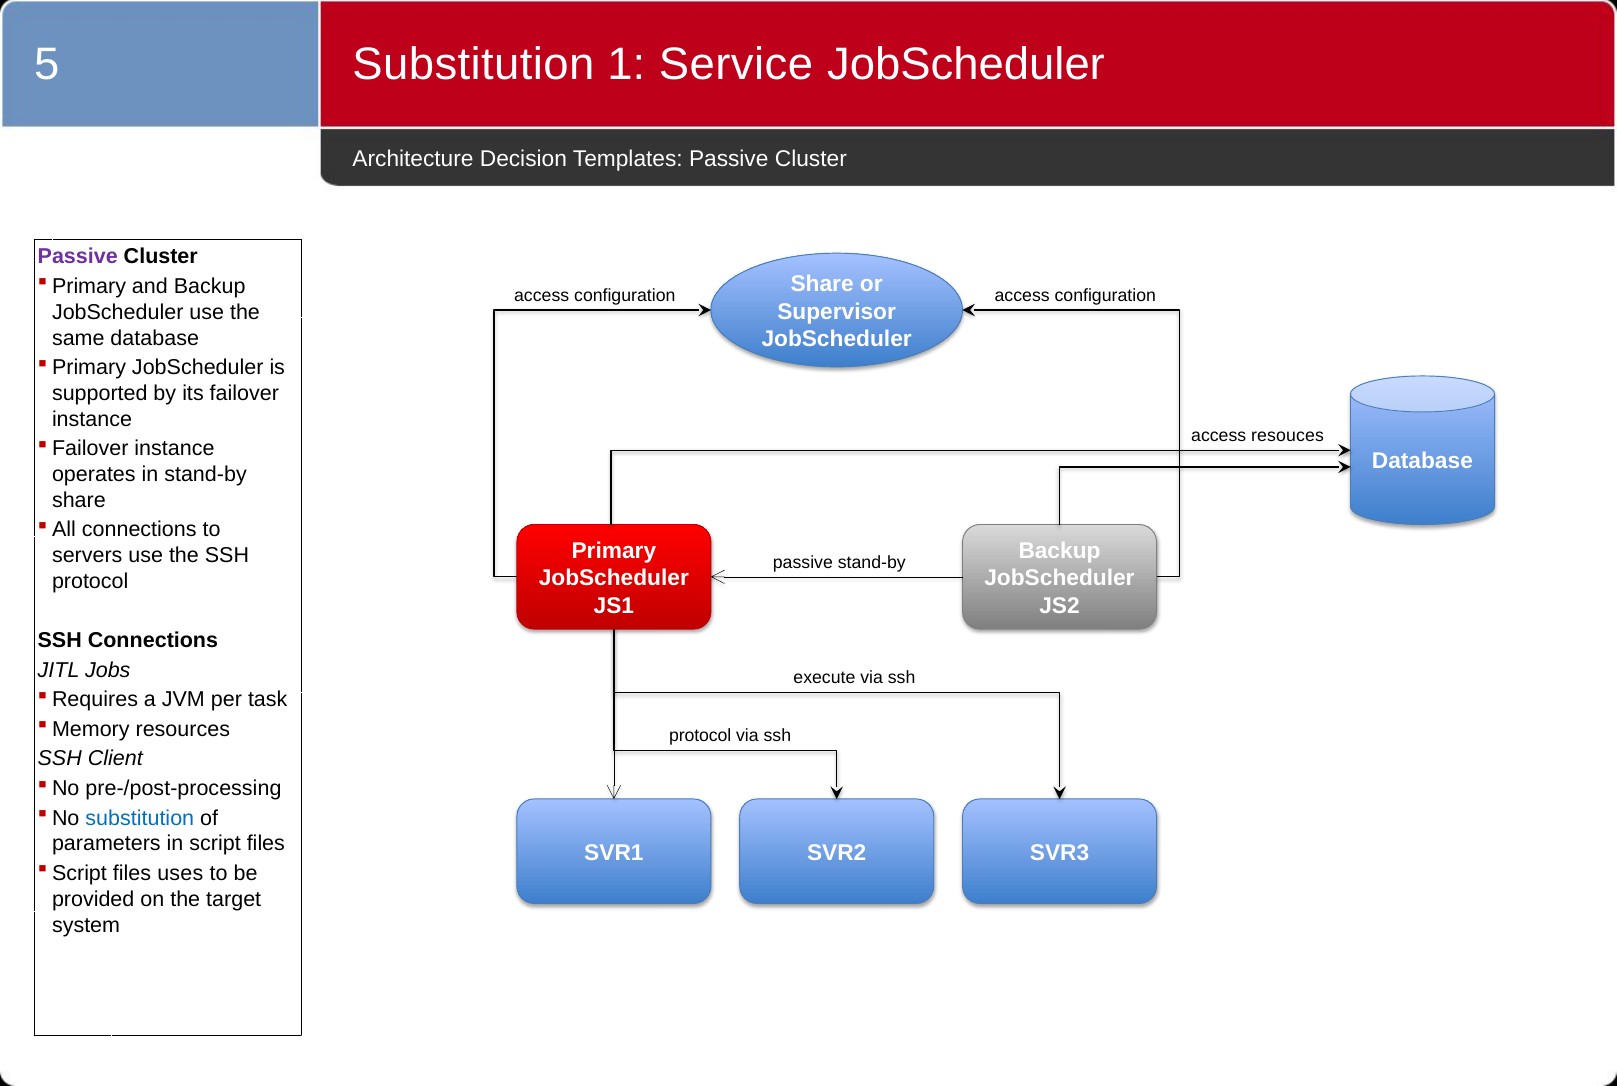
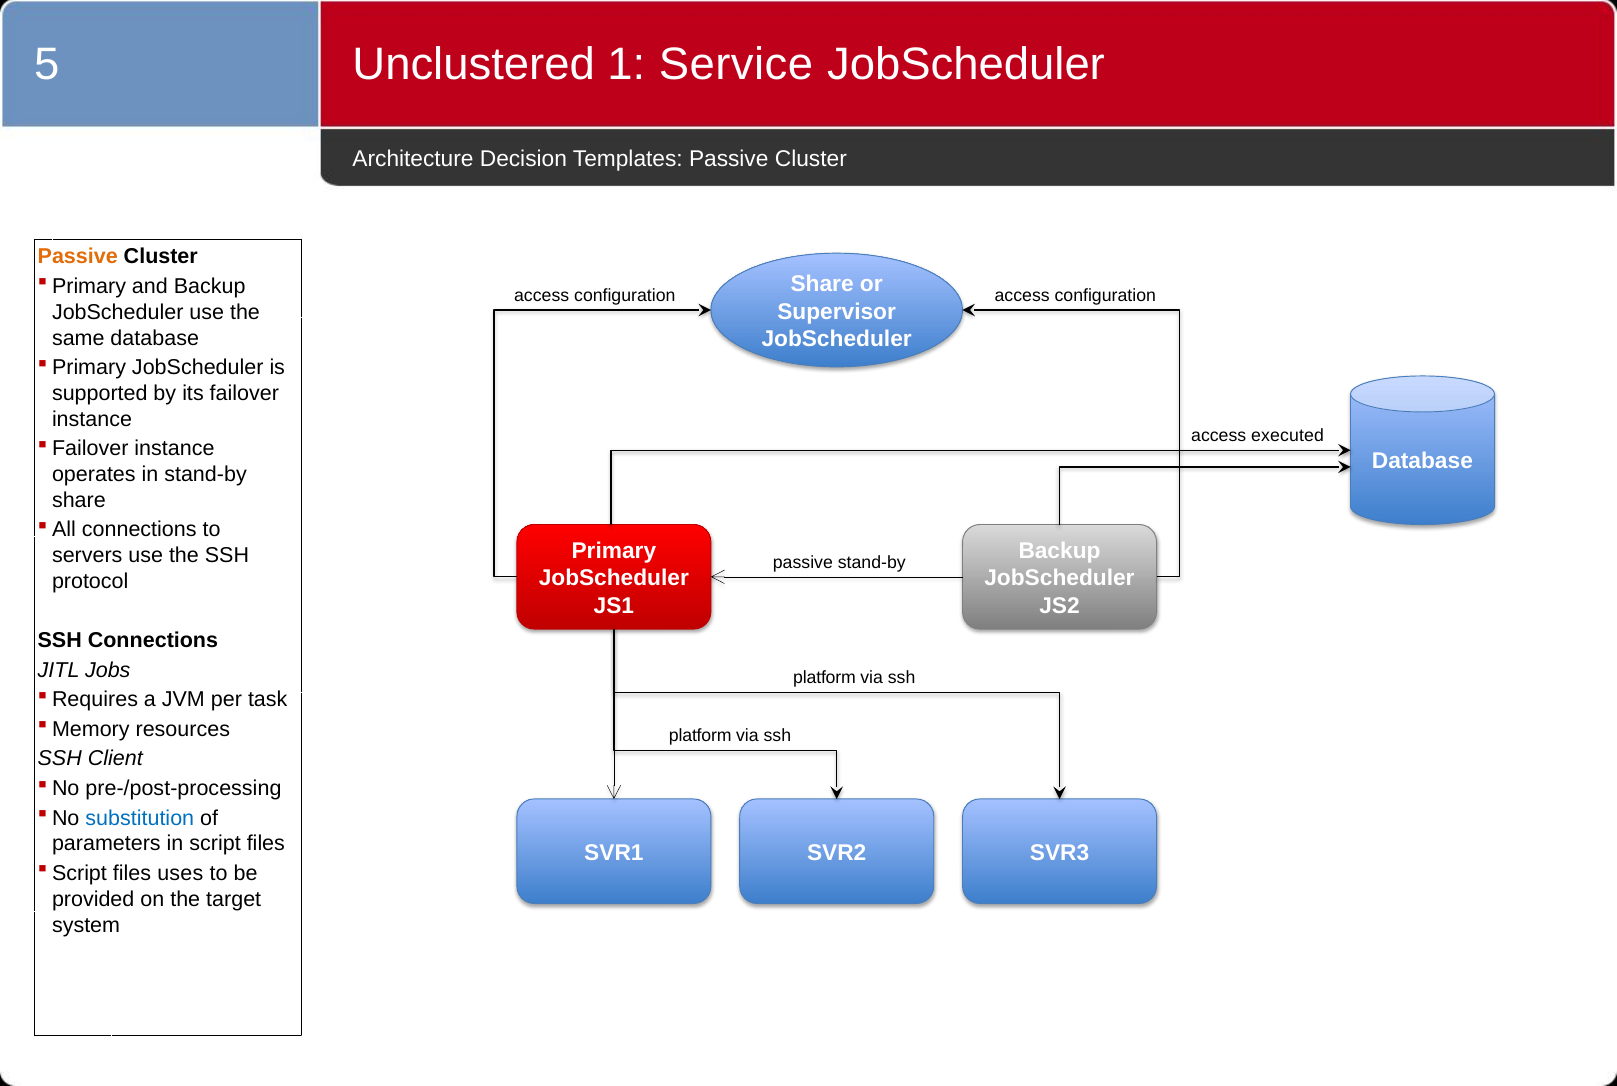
Substitution at (473, 65): Substitution -> Unclustered
Passive at (78, 257) colour: purple -> orange
resouces: resouces -> executed
execute at (824, 678): execute -> platform
protocol at (700, 736): protocol -> platform
